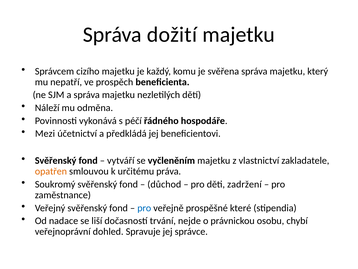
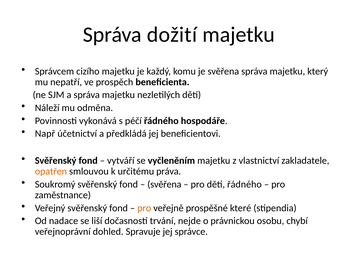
Mezi: Mezi -> Např
důchod at (164, 184): důchod -> svěřena
děti zadržení: zadržení -> řádného
pro at (144, 208) colour: blue -> orange
